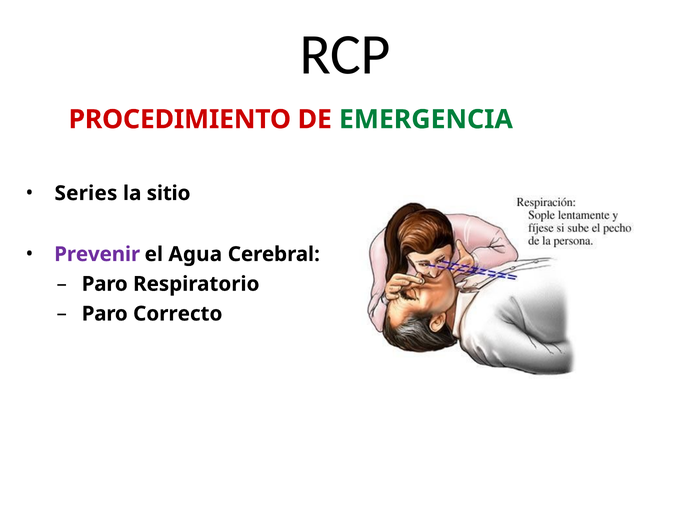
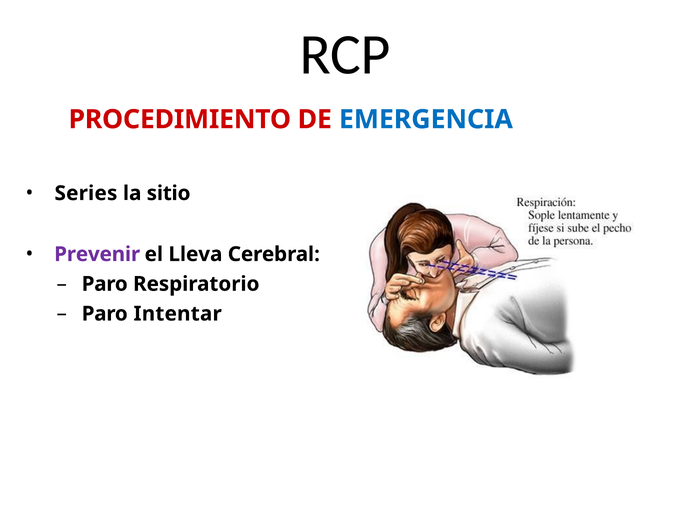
EMERGENCIA colour: green -> blue
Agua: Agua -> Lleva
Correcto: Correcto -> Intentar
